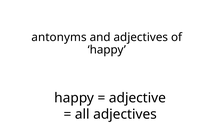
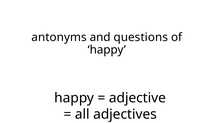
and adjectives: adjectives -> questions
